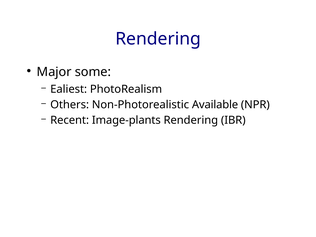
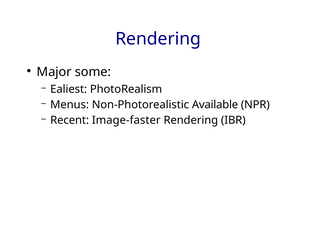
Others: Others -> Menus
Image-plants: Image-plants -> Image-faster
